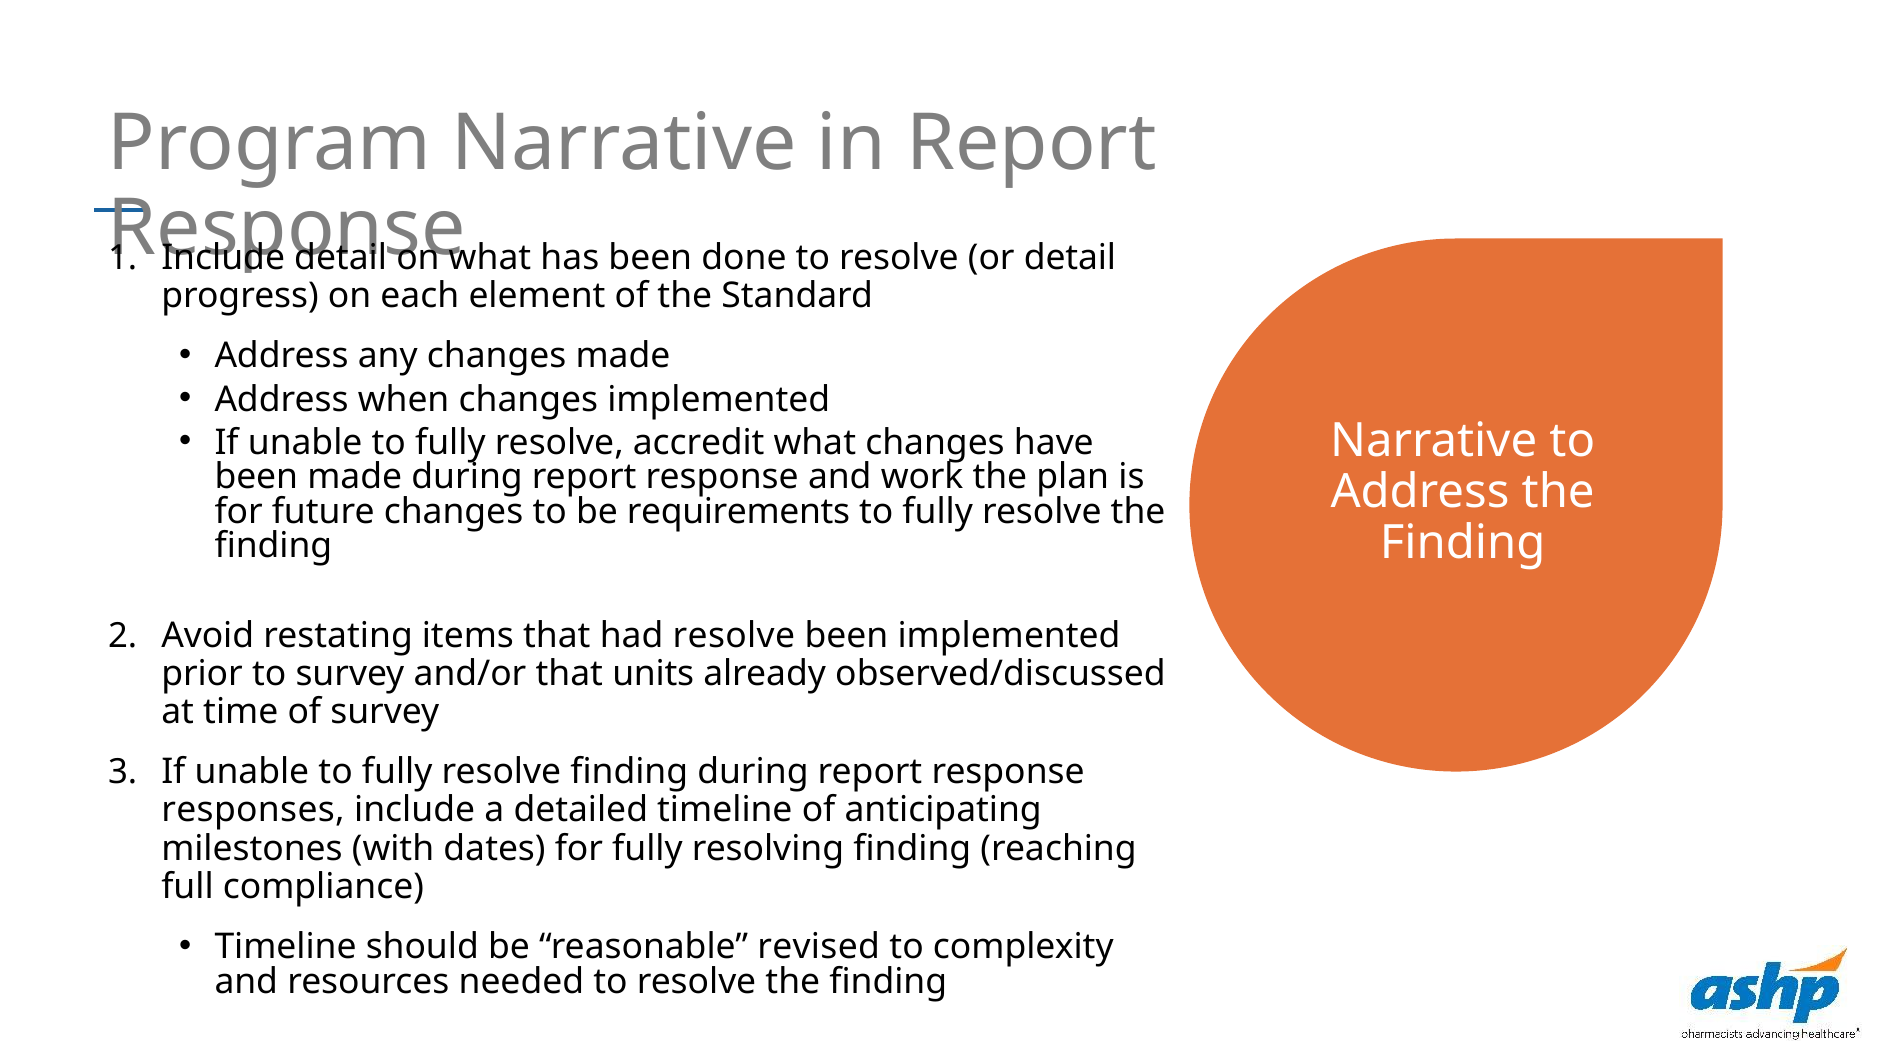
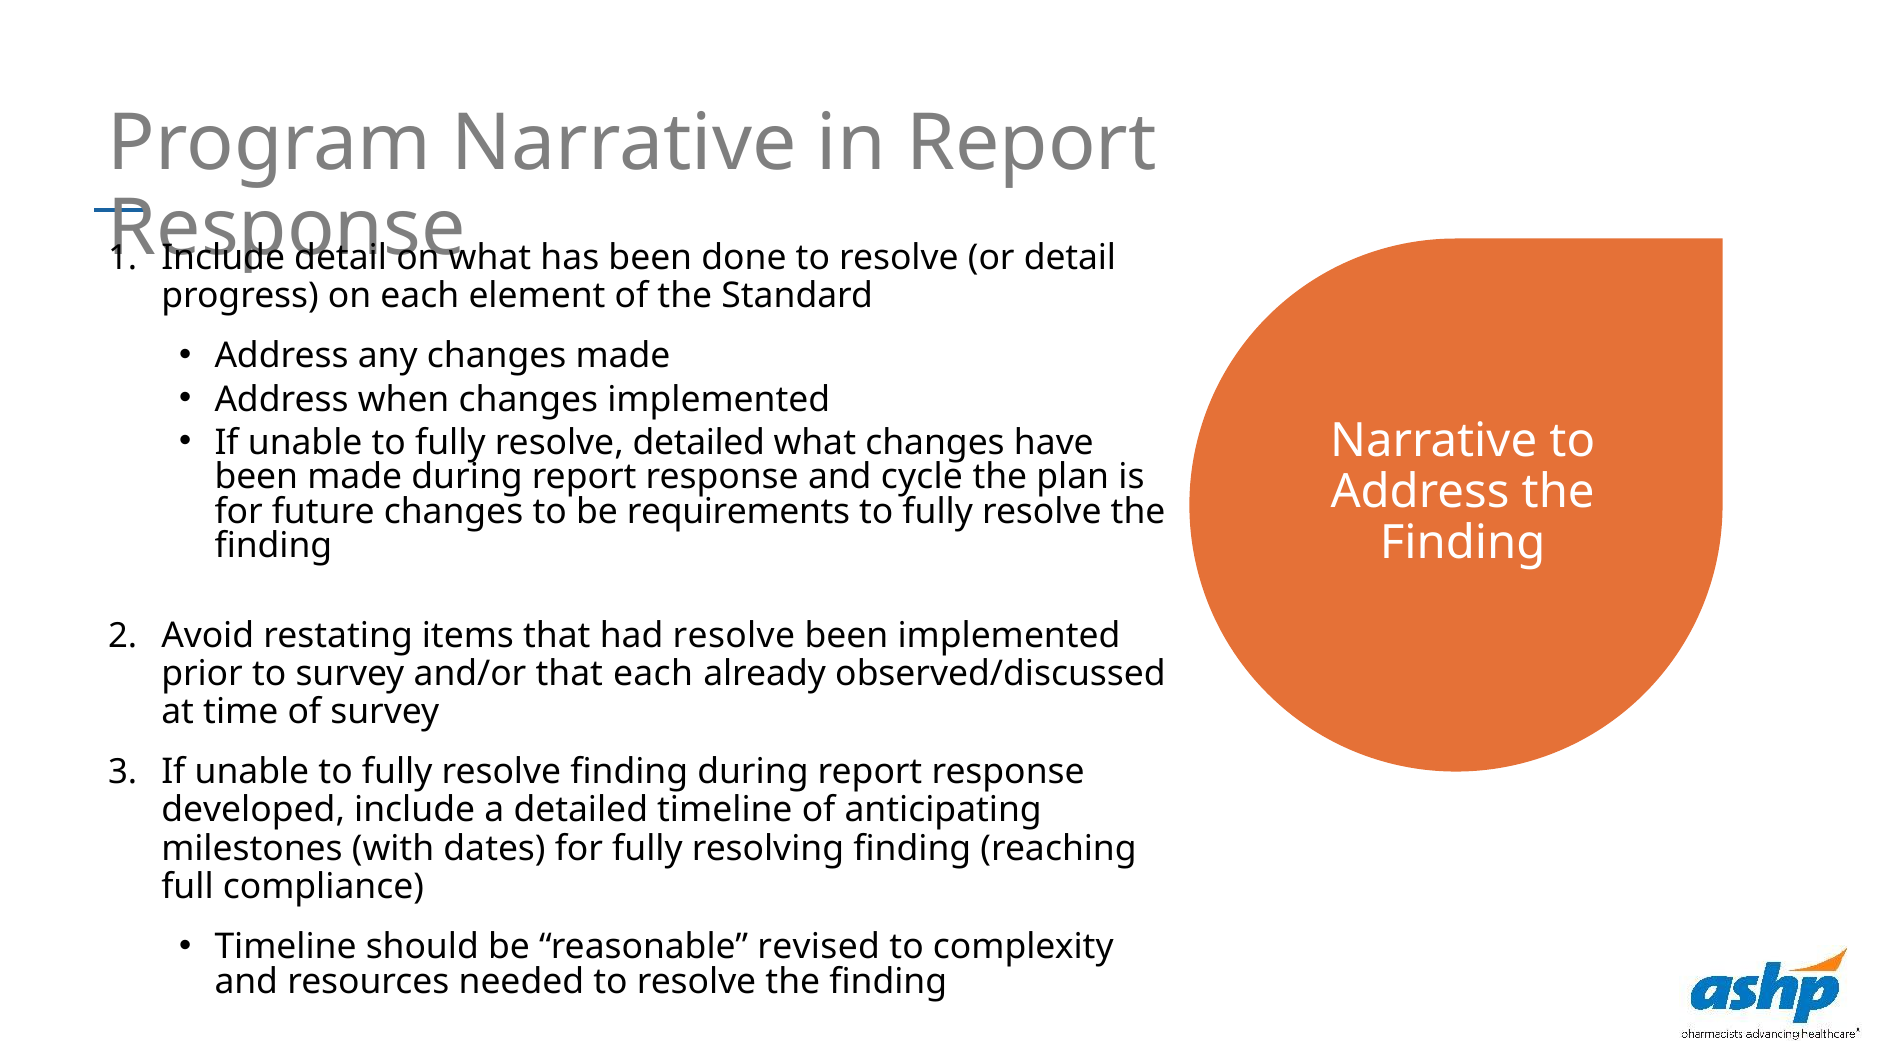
resolve accredit: accredit -> detailed
work: work -> cycle
that units: units -> each
responses: responses -> developed
